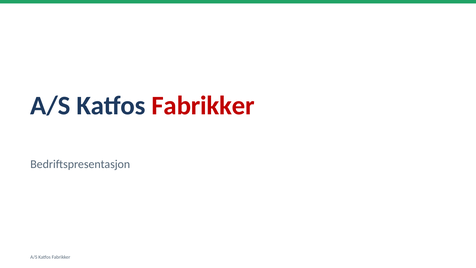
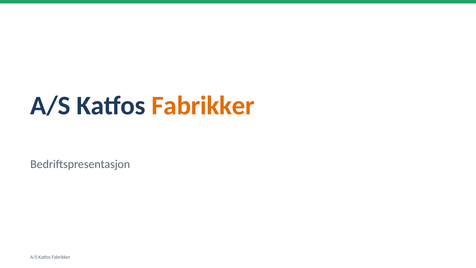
Fabrikker at (203, 106) colour: red -> orange
